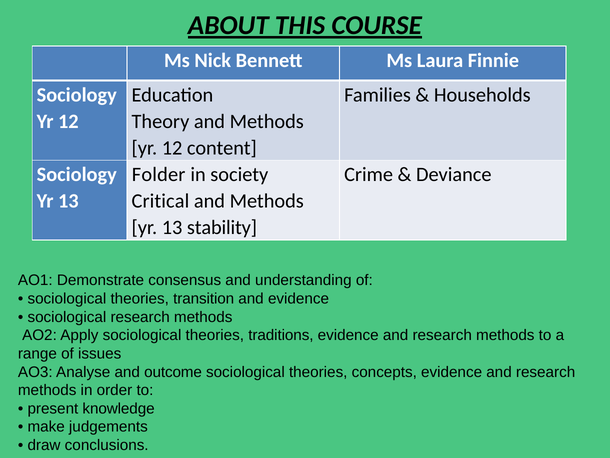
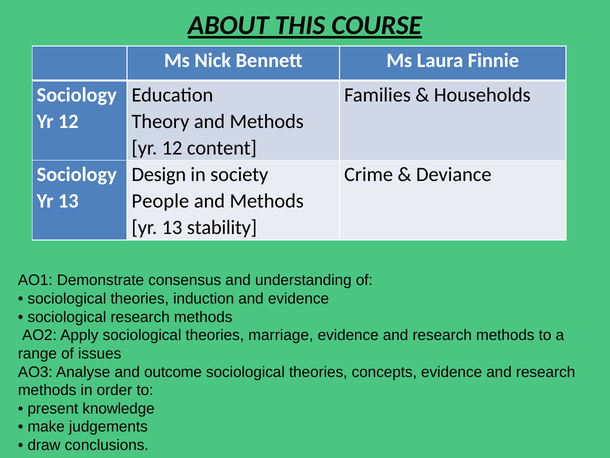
Folder: Folder -> Design
Critical: Critical -> People
transition: transition -> induction
traditions: traditions -> marriage
